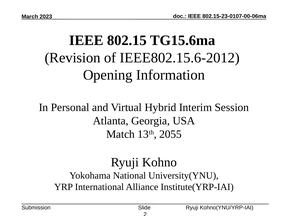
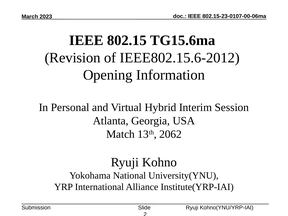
2055: 2055 -> 2062
